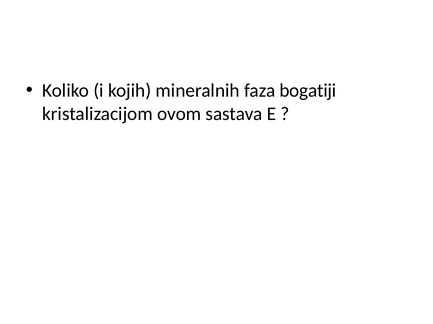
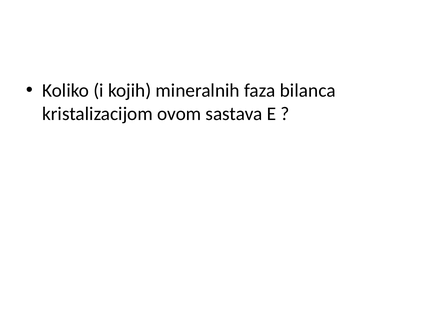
bogatiji: bogatiji -> bilanca
